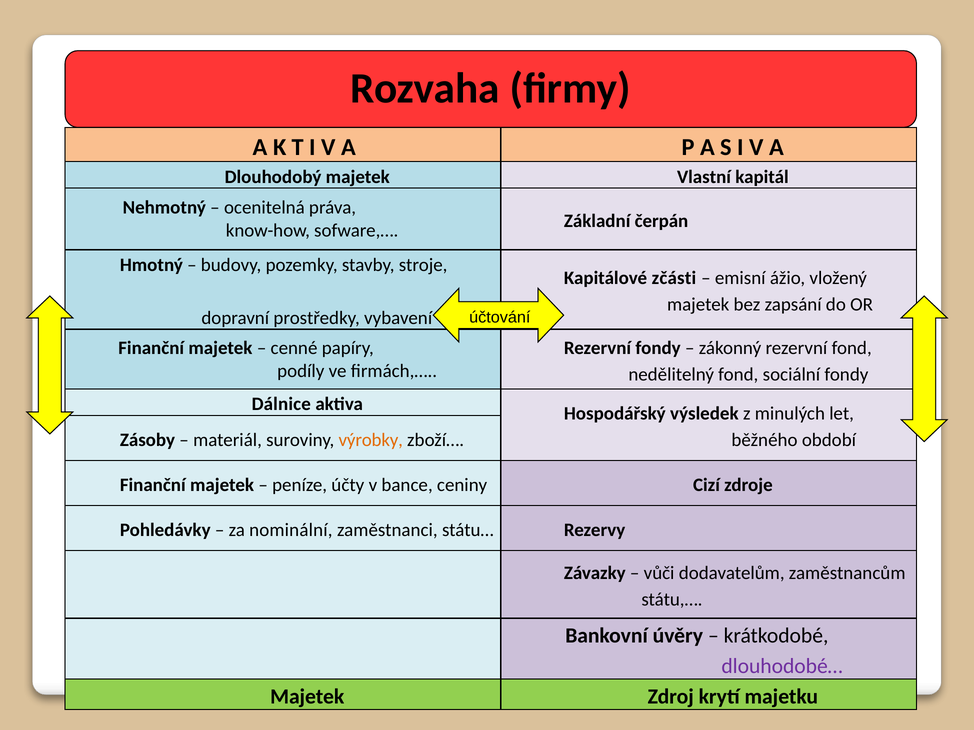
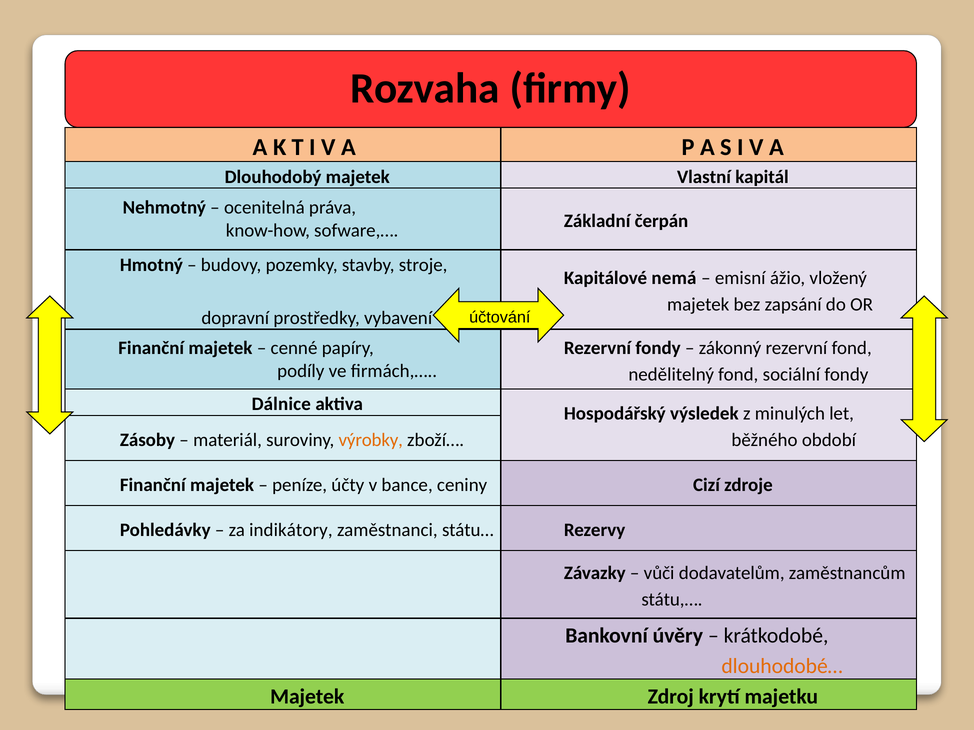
zčásti: zčásti -> nemá
nominální: nominální -> indikátory
dlouhodobé… colour: purple -> orange
